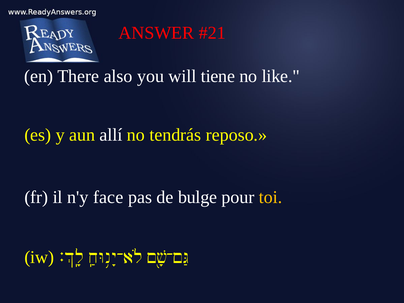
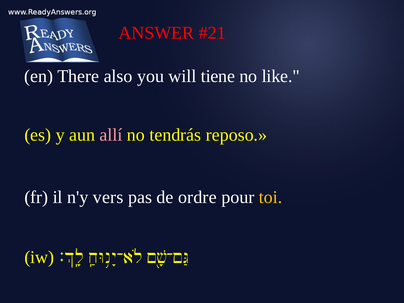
allí colour: white -> pink
face: face -> vers
bulge: bulge -> ordre
